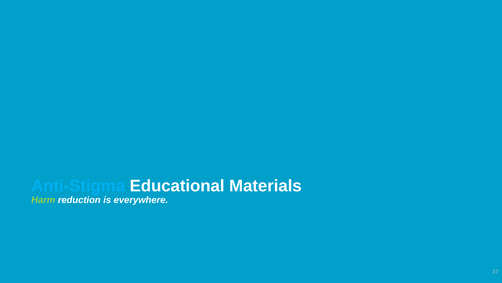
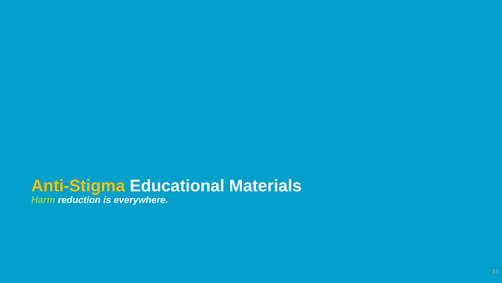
Anti-Stigma colour: light blue -> yellow
